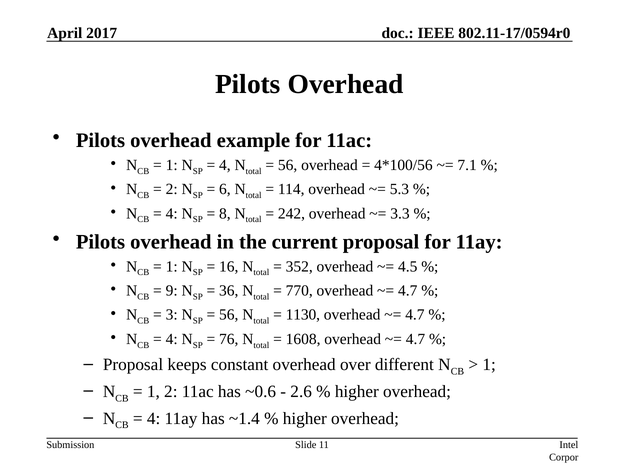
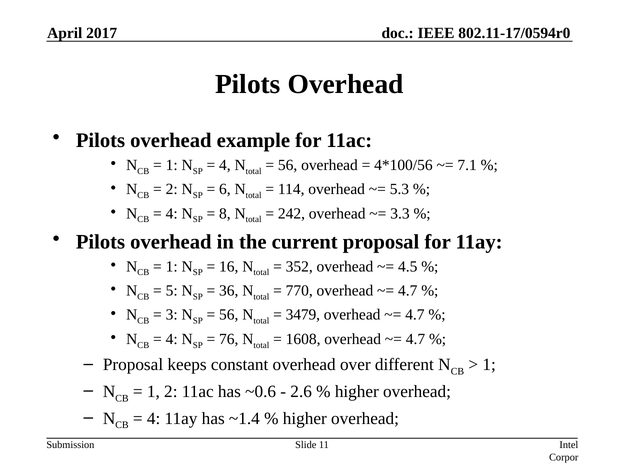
9: 9 -> 5
1130: 1130 -> 3479
